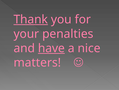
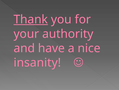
penalties: penalties -> authority
have underline: present -> none
matters: matters -> insanity
